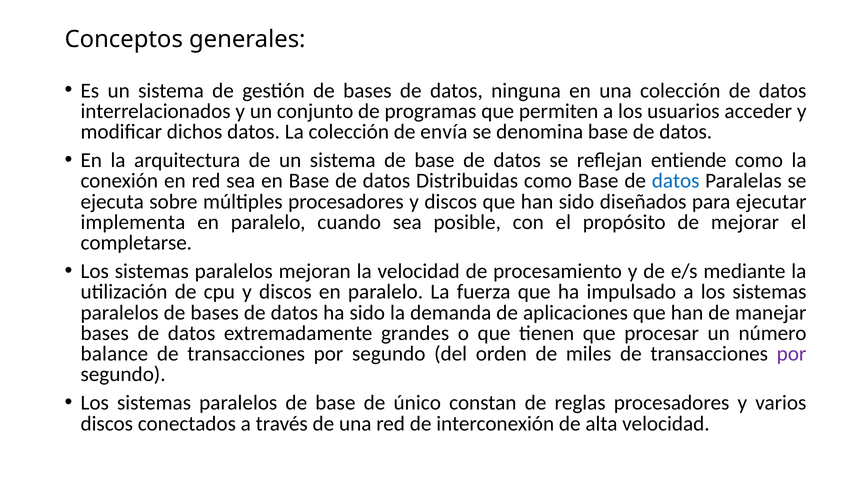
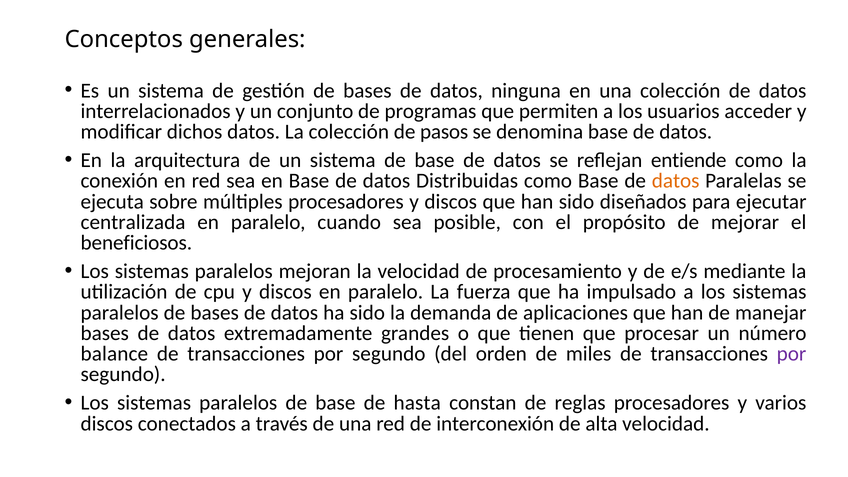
envía: envía -> pasos
datos at (676, 181) colour: blue -> orange
implementa: implementa -> centralizada
completarse: completarse -> beneficiosos
único: único -> hasta
